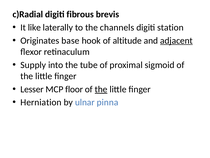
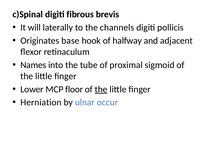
c)Radial: c)Radial -> c)Spinal
like: like -> will
station: station -> pollicis
altitude: altitude -> halfway
adjacent underline: present -> none
Supply: Supply -> Names
Lesser: Lesser -> Lower
pinna: pinna -> occur
